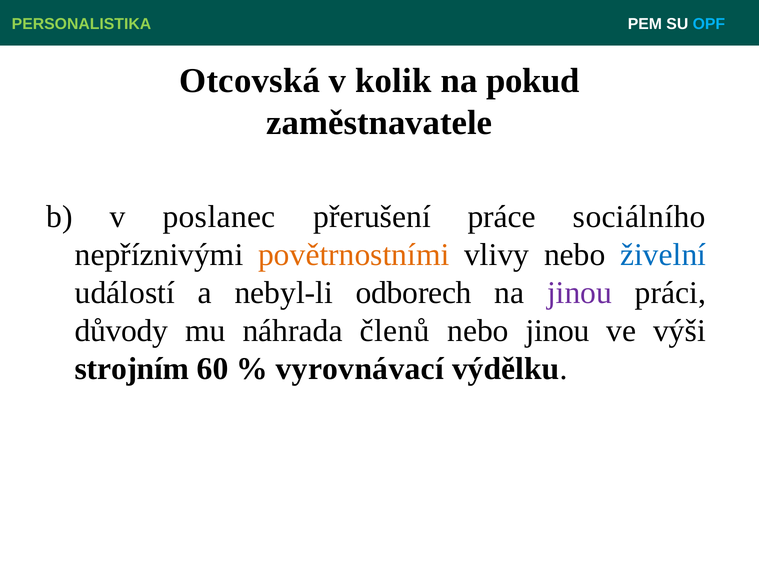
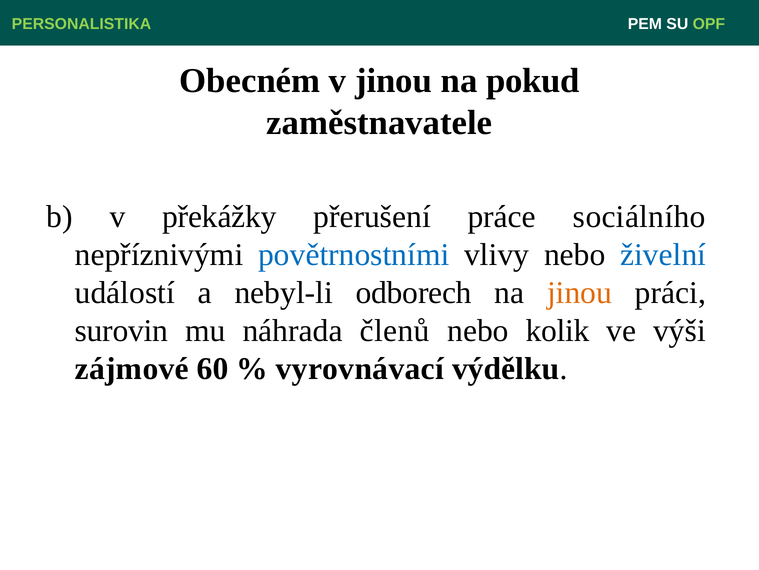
OPF colour: light blue -> light green
Otcovská: Otcovská -> Obecném
v kolik: kolik -> jinou
poslanec: poslanec -> překážky
povětrnostními colour: orange -> blue
jinou at (580, 292) colour: purple -> orange
důvody: důvody -> surovin
nebo jinou: jinou -> kolik
strojním: strojním -> zájmové
